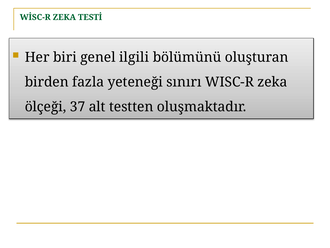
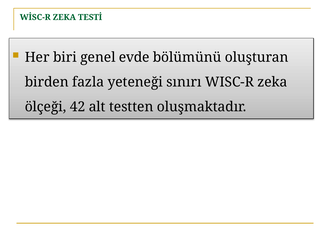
ilgili: ilgili -> evde
37: 37 -> 42
